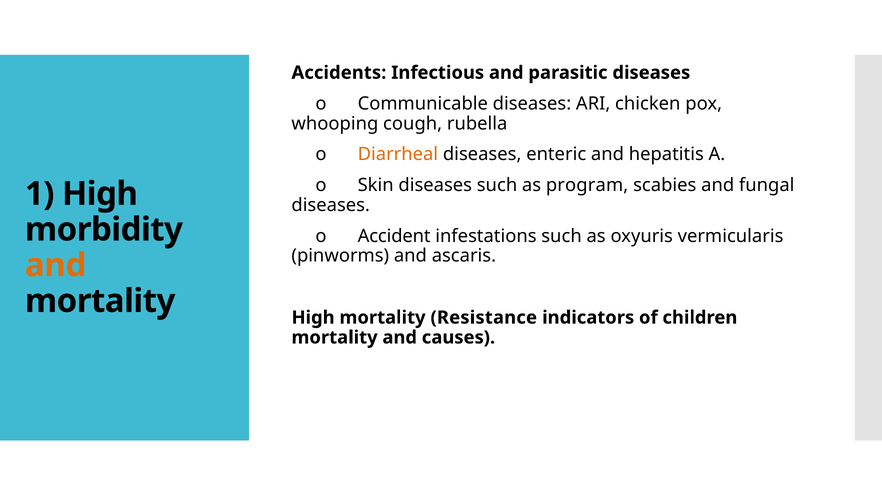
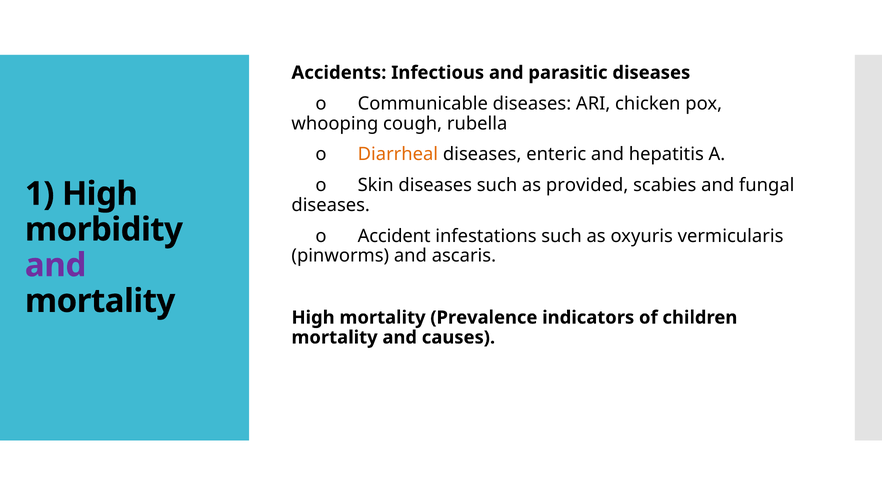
program: program -> provided
and at (56, 265) colour: orange -> purple
Resistance: Resistance -> Prevalence
